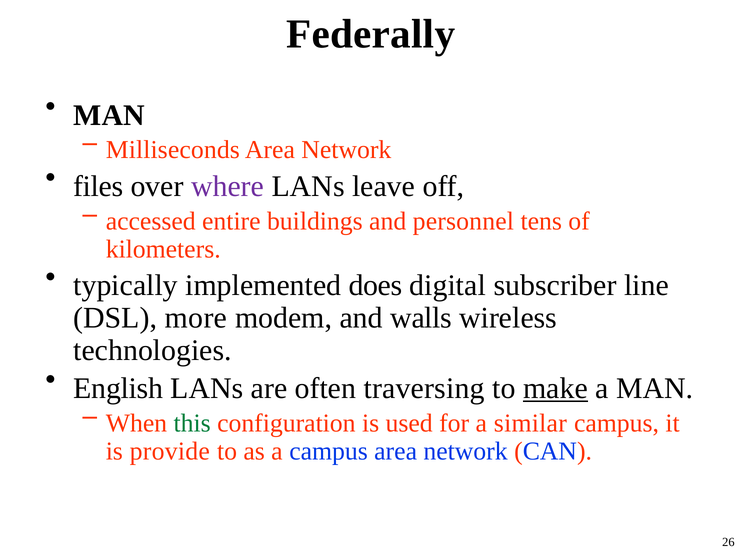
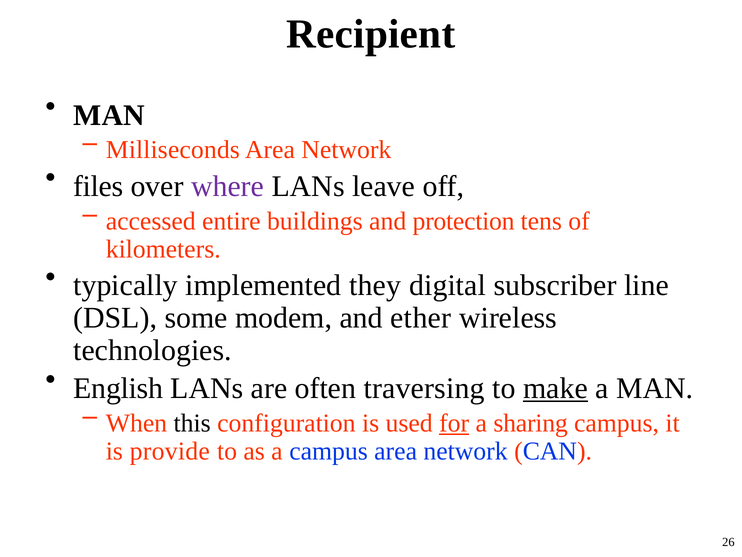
Federally: Federally -> Recipient
personnel: personnel -> protection
does: does -> they
more: more -> some
walls: walls -> ether
this colour: green -> black
for underline: none -> present
similar: similar -> sharing
